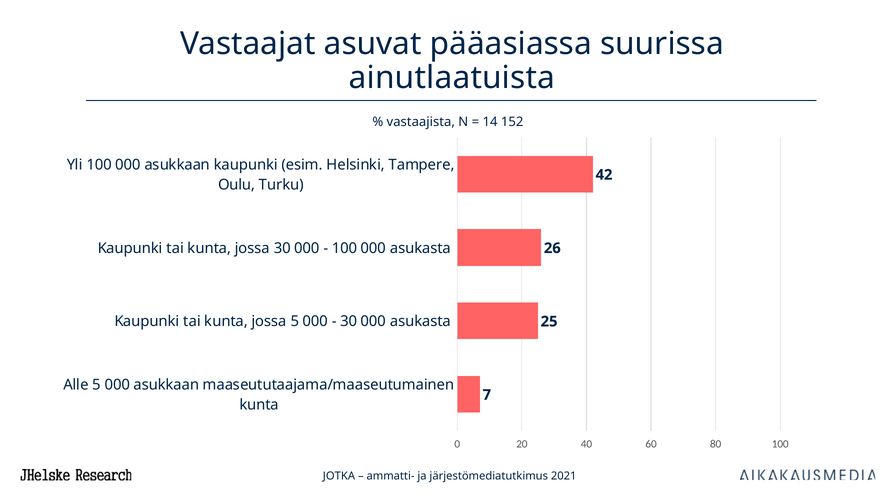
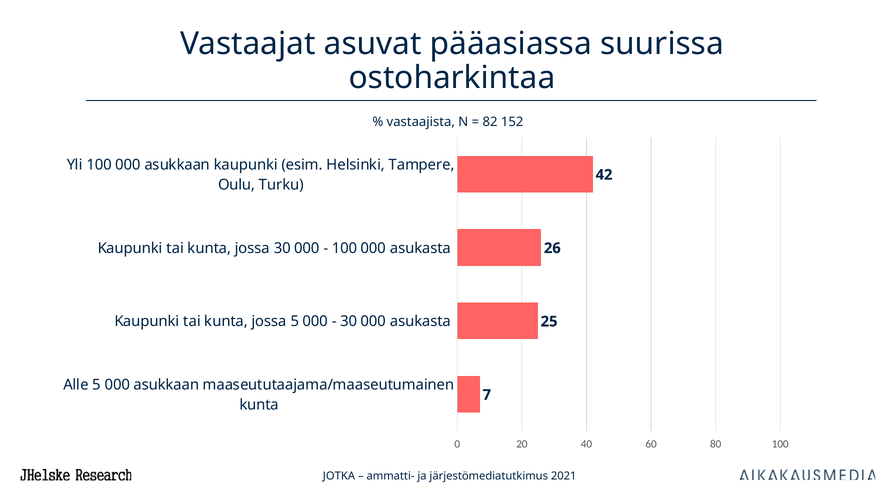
ainutlaatuista: ainutlaatuista -> ostoharkintaa
14: 14 -> 82
